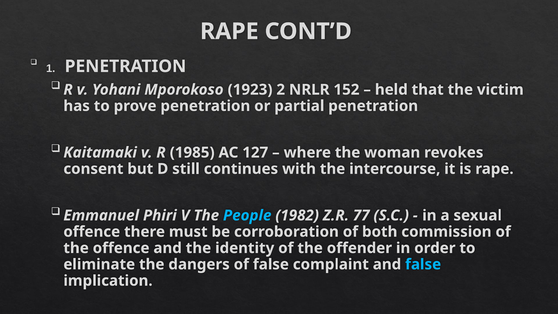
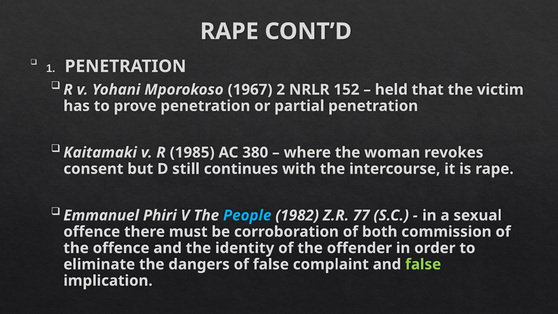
1923: 1923 -> 1967
127: 127 -> 380
false at (423, 264) colour: light blue -> light green
